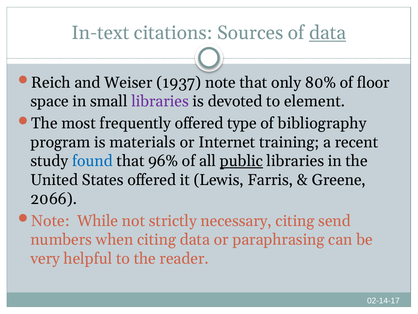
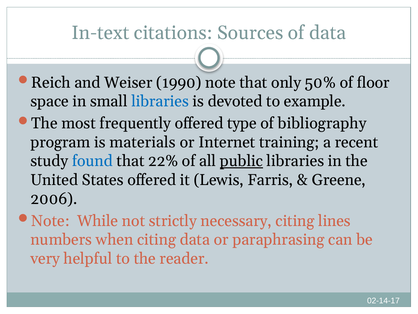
data at (328, 33) underline: present -> none
1937: 1937 -> 1990
80%: 80% -> 50%
libraries at (160, 101) colour: purple -> blue
element: element -> example
96%: 96% -> 22%
2066: 2066 -> 2006
send: send -> lines
